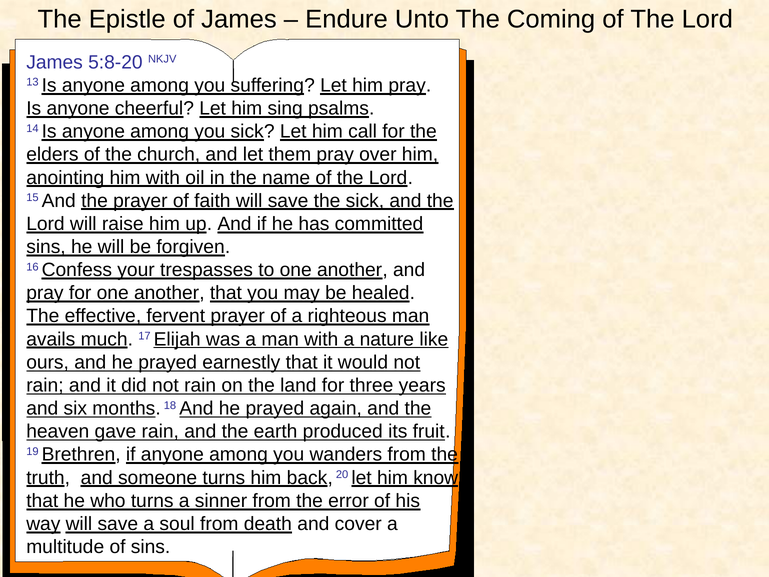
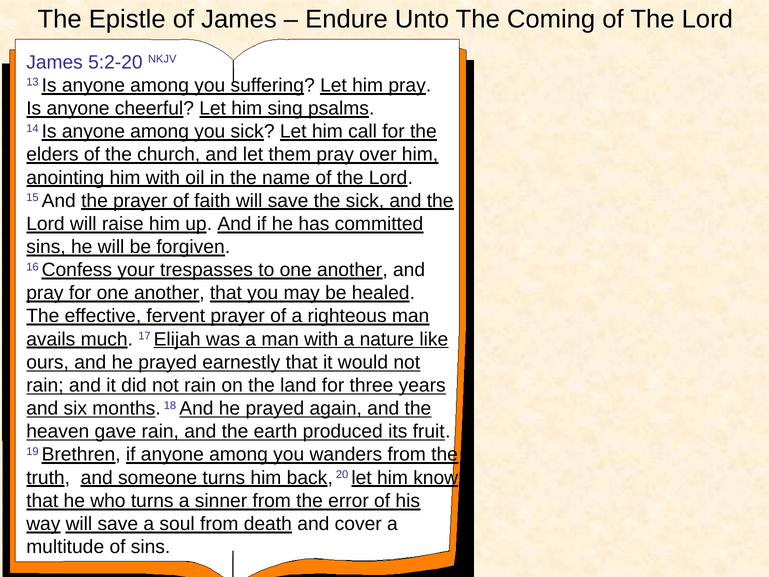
5:8-20: 5:8-20 -> 5:2-20
